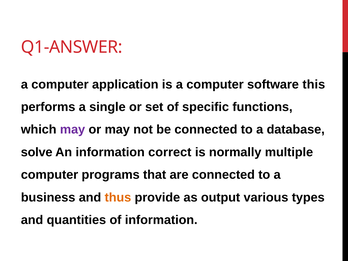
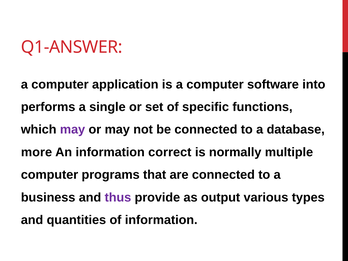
this: this -> into
solve: solve -> more
thus colour: orange -> purple
